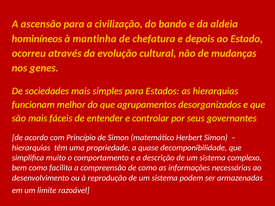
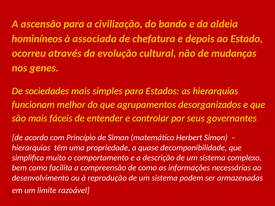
mantinha: mantinha -> associada
